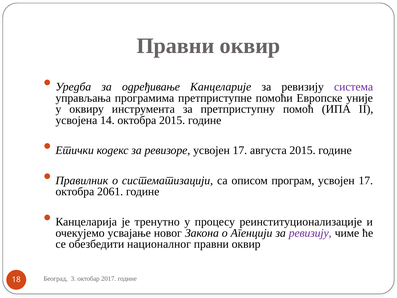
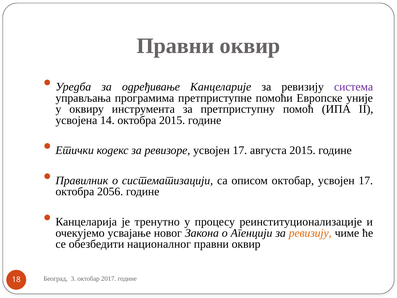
описом програм: програм -> октобар
2061: 2061 -> 2056
ревизију at (310, 233) colour: purple -> orange
